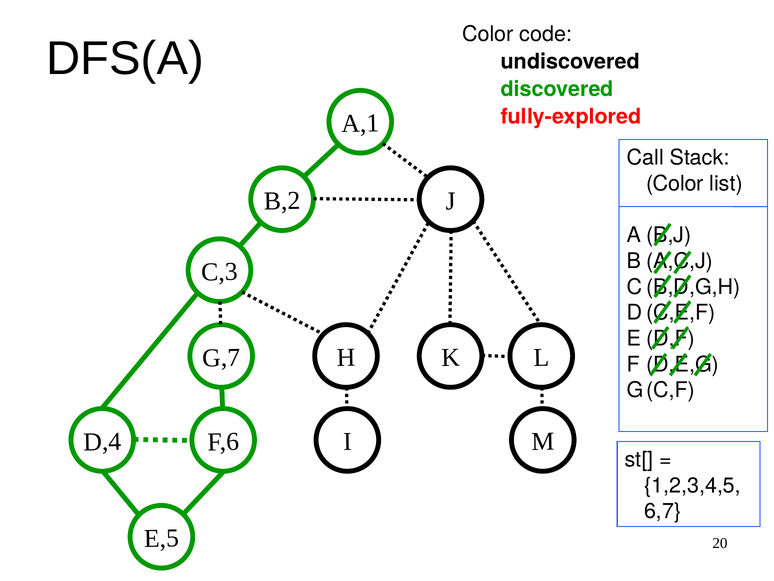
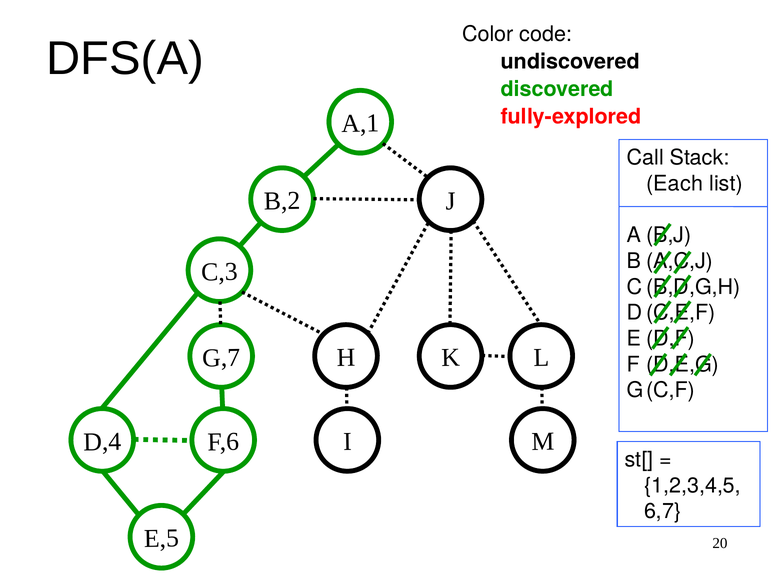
Color at (675, 184): Color -> Each
